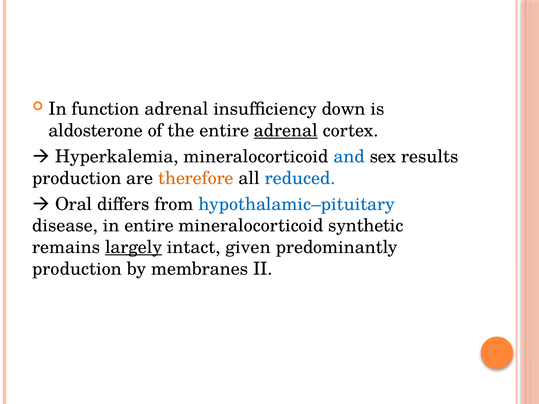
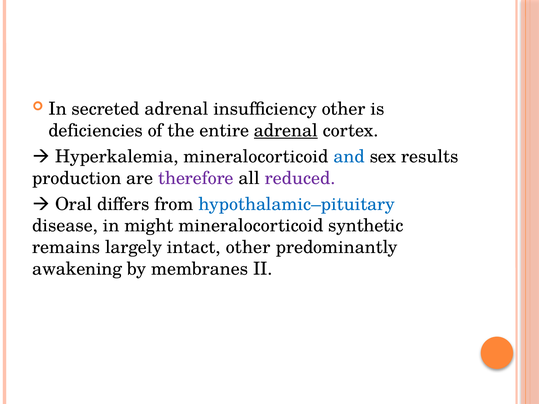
function: function -> secreted
insufficiency down: down -> other
aldosterone: aldosterone -> deficiencies
therefore colour: orange -> purple
reduced colour: blue -> purple
in entire: entire -> might
largely underline: present -> none
intact given: given -> other
production at (77, 269): production -> awakening
